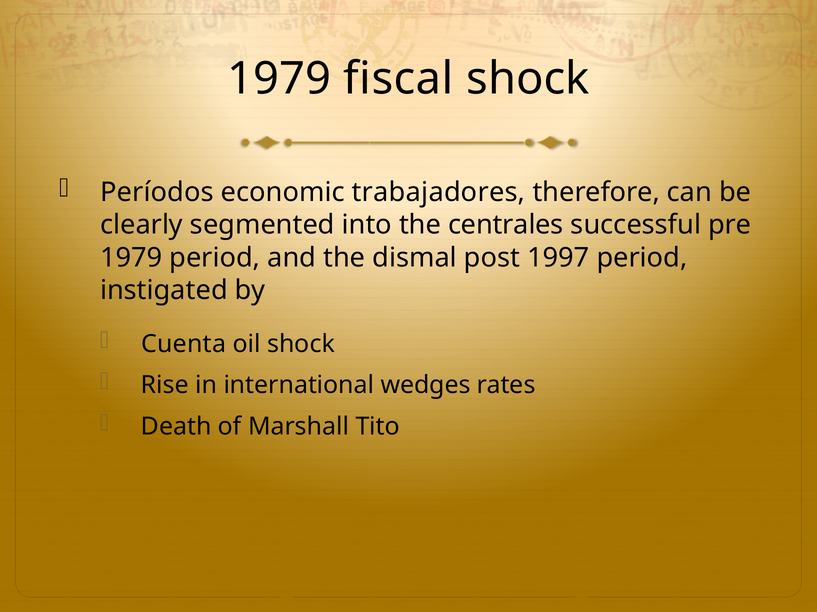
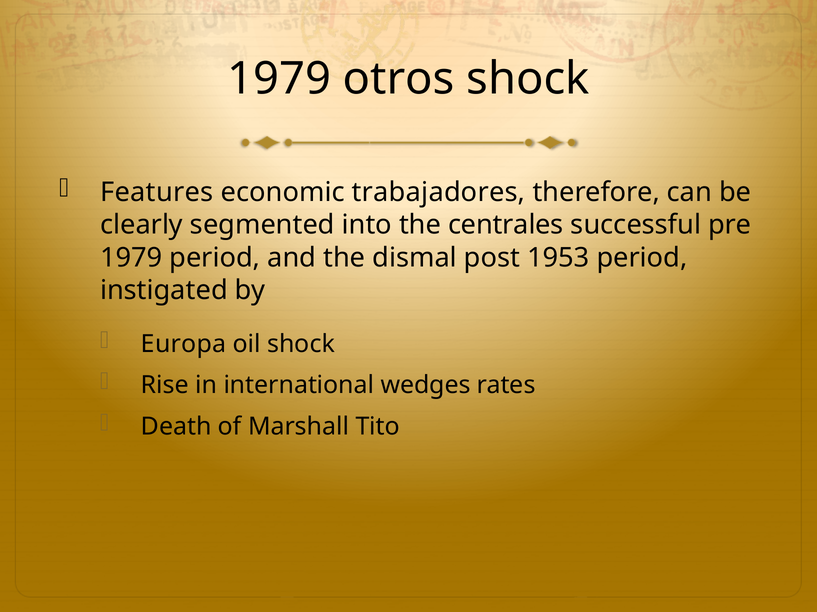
fiscal: fiscal -> otros
Períodos: Períodos -> Features
1997: 1997 -> 1953
Cuenta: Cuenta -> Europa
